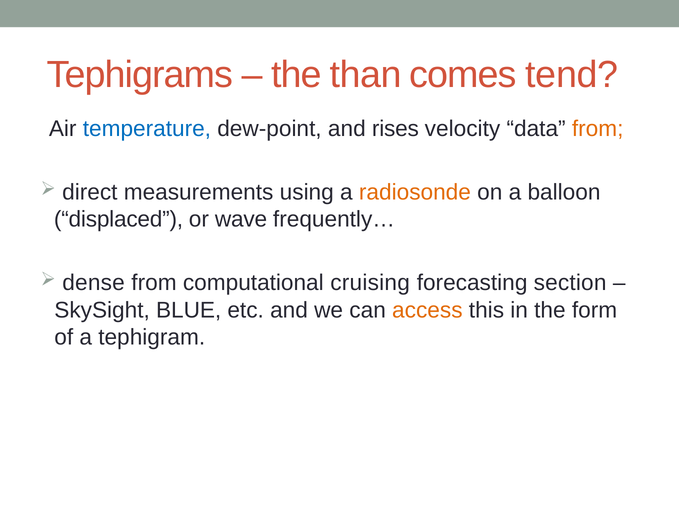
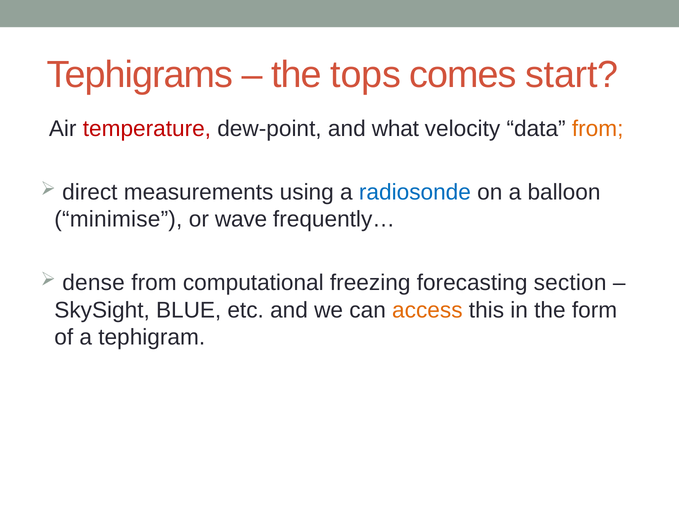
than: than -> tops
tend: tend -> start
temperature colour: blue -> red
rises: rises -> what
radiosonde colour: orange -> blue
displaced: displaced -> minimise
cruising: cruising -> freezing
